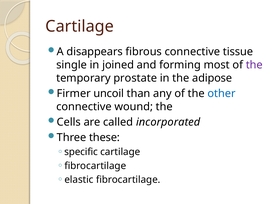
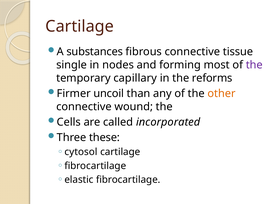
disappears: disappears -> substances
joined: joined -> nodes
prostate: prostate -> capillary
adipose: adipose -> reforms
other colour: blue -> orange
specific: specific -> cytosol
